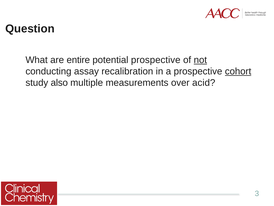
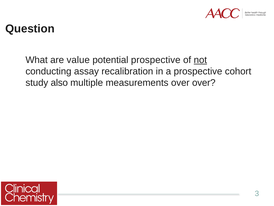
entire: entire -> value
cohort underline: present -> none
over acid: acid -> over
